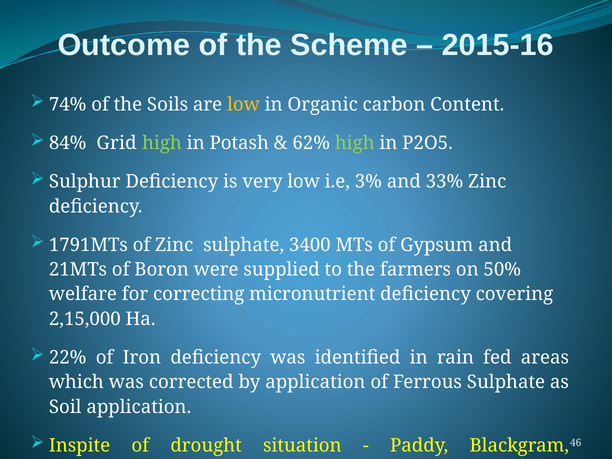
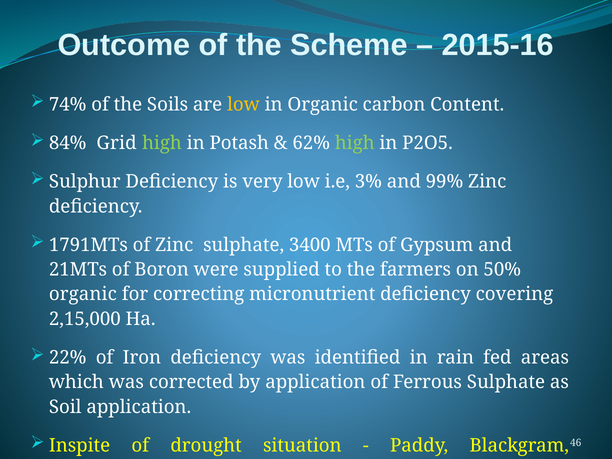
33%: 33% -> 99%
welfare at (83, 294): welfare -> organic
